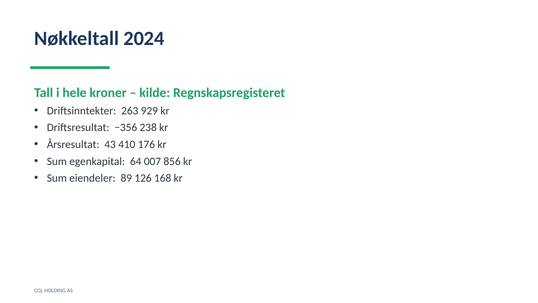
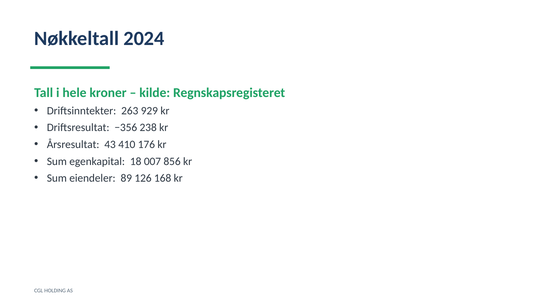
64: 64 -> 18
